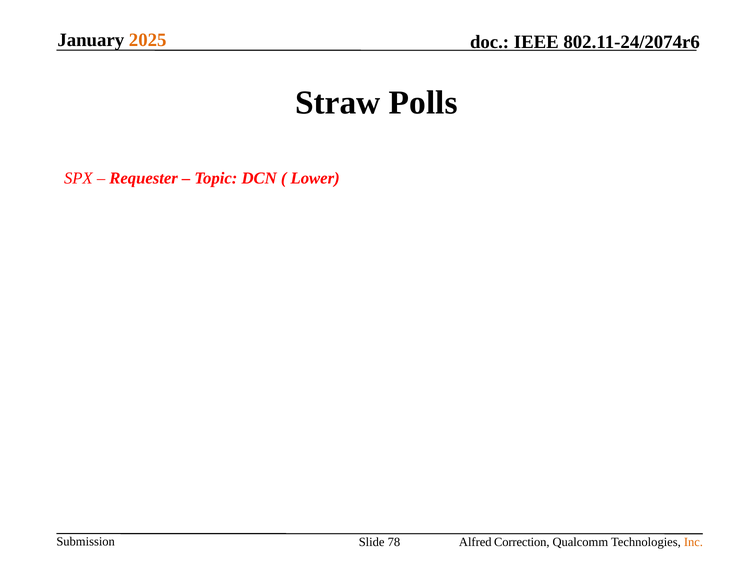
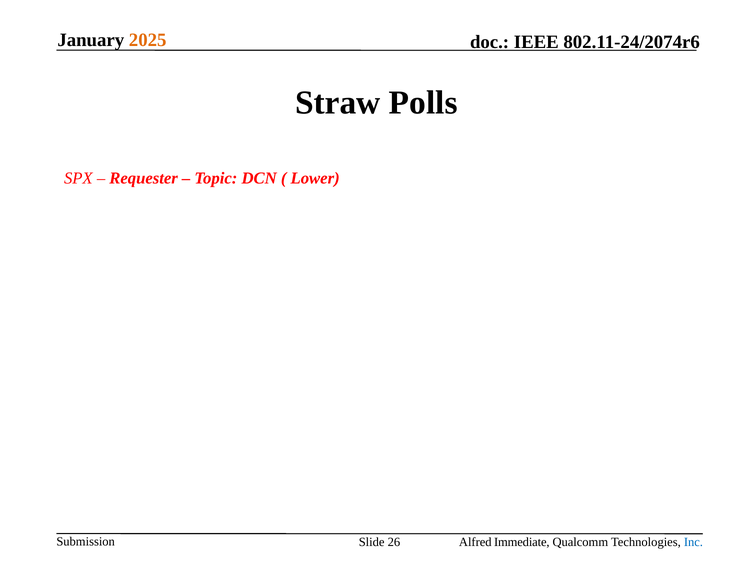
78: 78 -> 26
Correction: Correction -> Immediate
Inc colour: orange -> blue
